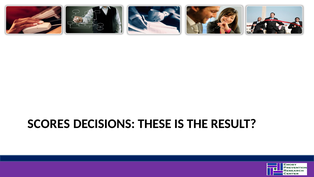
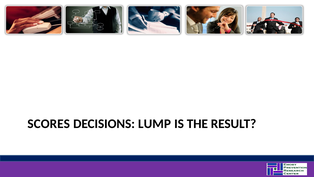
THESE: THESE -> LUMP
